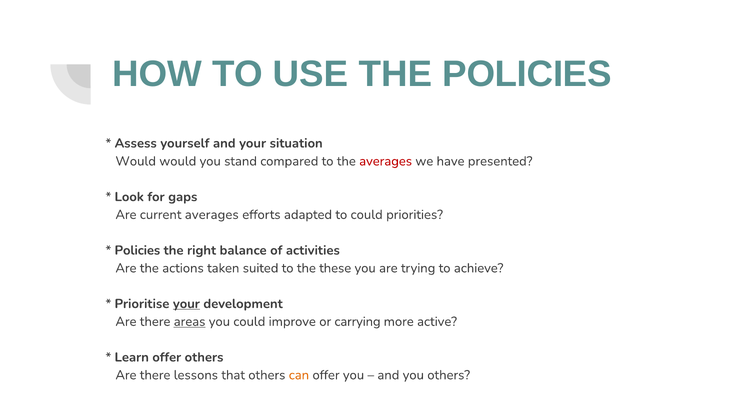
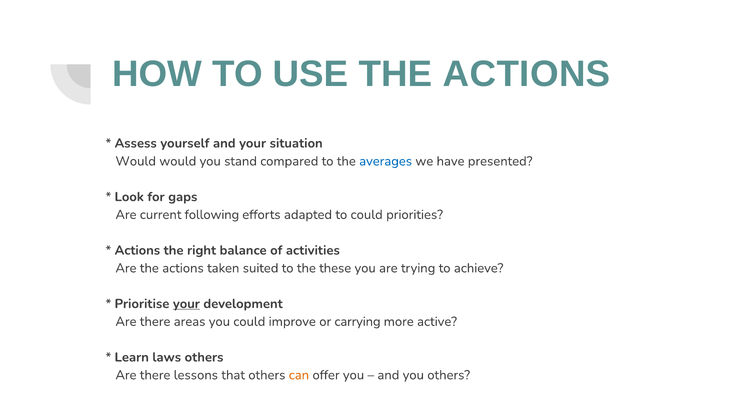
USE THE POLICIES: POLICIES -> ACTIONS
averages at (386, 161) colour: red -> blue
current averages: averages -> following
Policies at (137, 250): Policies -> Actions
areas underline: present -> none
Learn offer: offer -> laws
